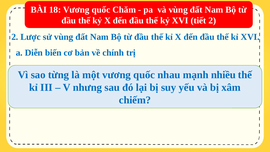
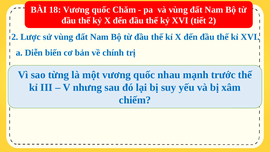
nhiều: nhiều -> trước
